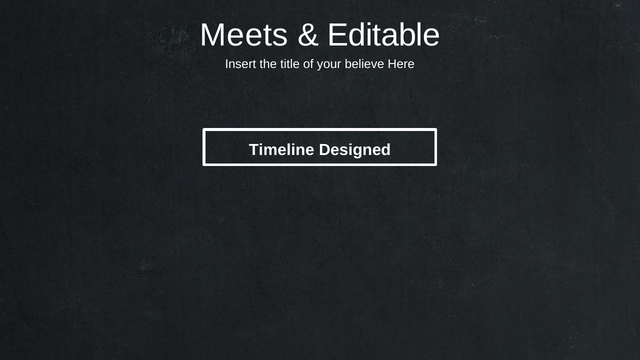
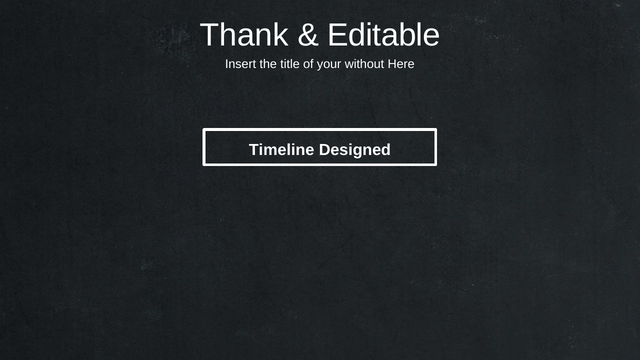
Meets: Meets -> Thank
believe: believe -> without
